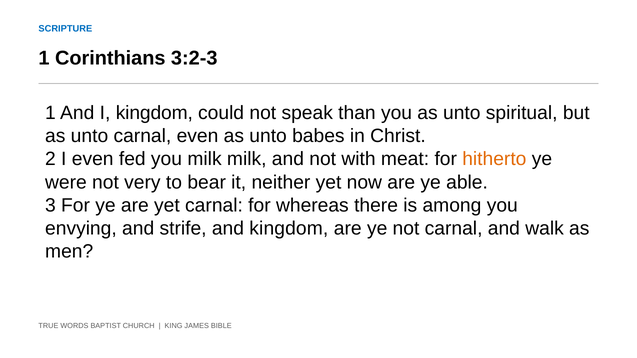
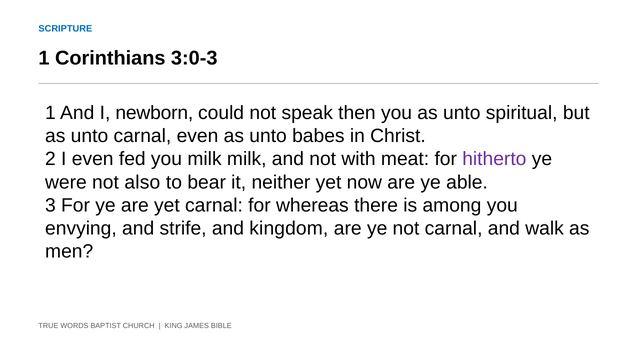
3:2-3: 3:2-3 -> 3:0-3
I kingdom: kingdom -> newborn
than: than -> then
hitherto colour: orange -> purple
very: very -> also
